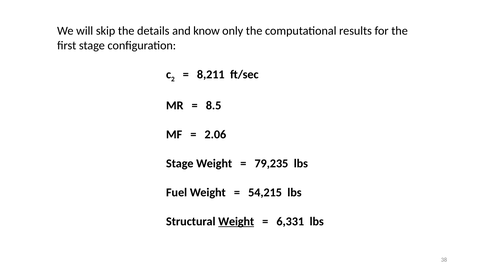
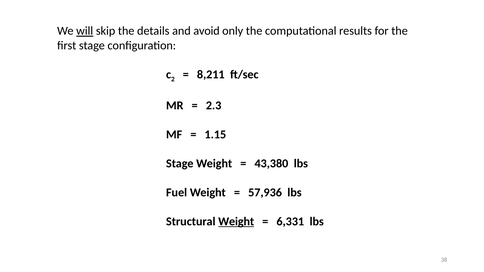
will underline: none -> present
know: know -> avoid
8.5: 8.5 -> 2.3
2.06: 2.06 -> 1.15
79,235: 79,235 -> 43,380
54,215: 54,215 -> 57,936
